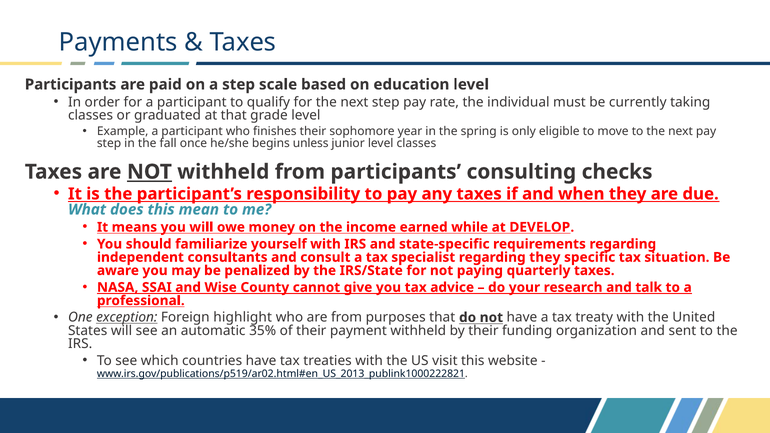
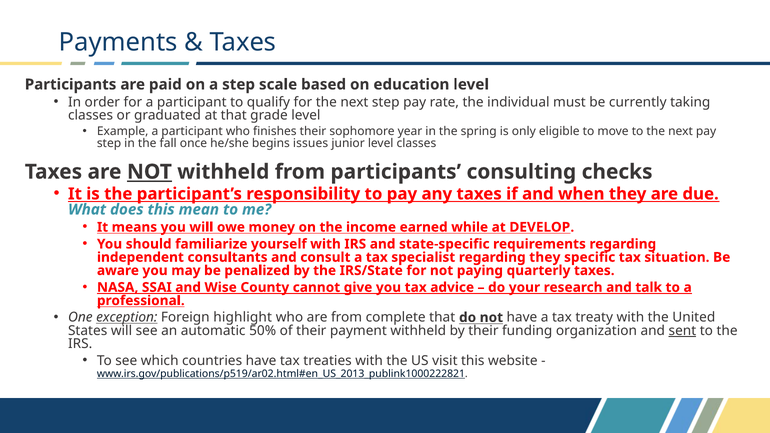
unless: unless -> issues
purposes: purposes -> complete
35%: 35% -> 50%
sent underline: none -> present
